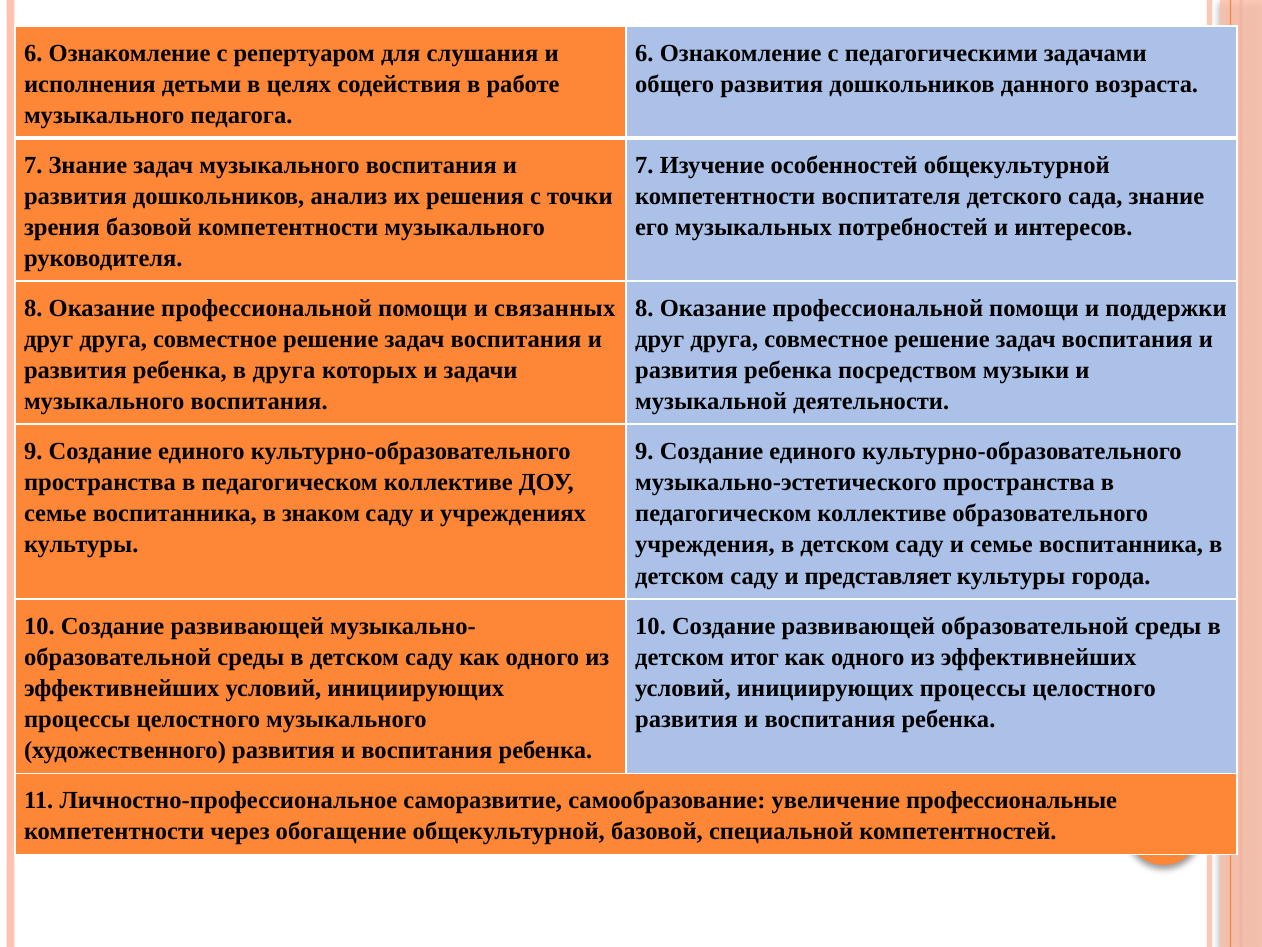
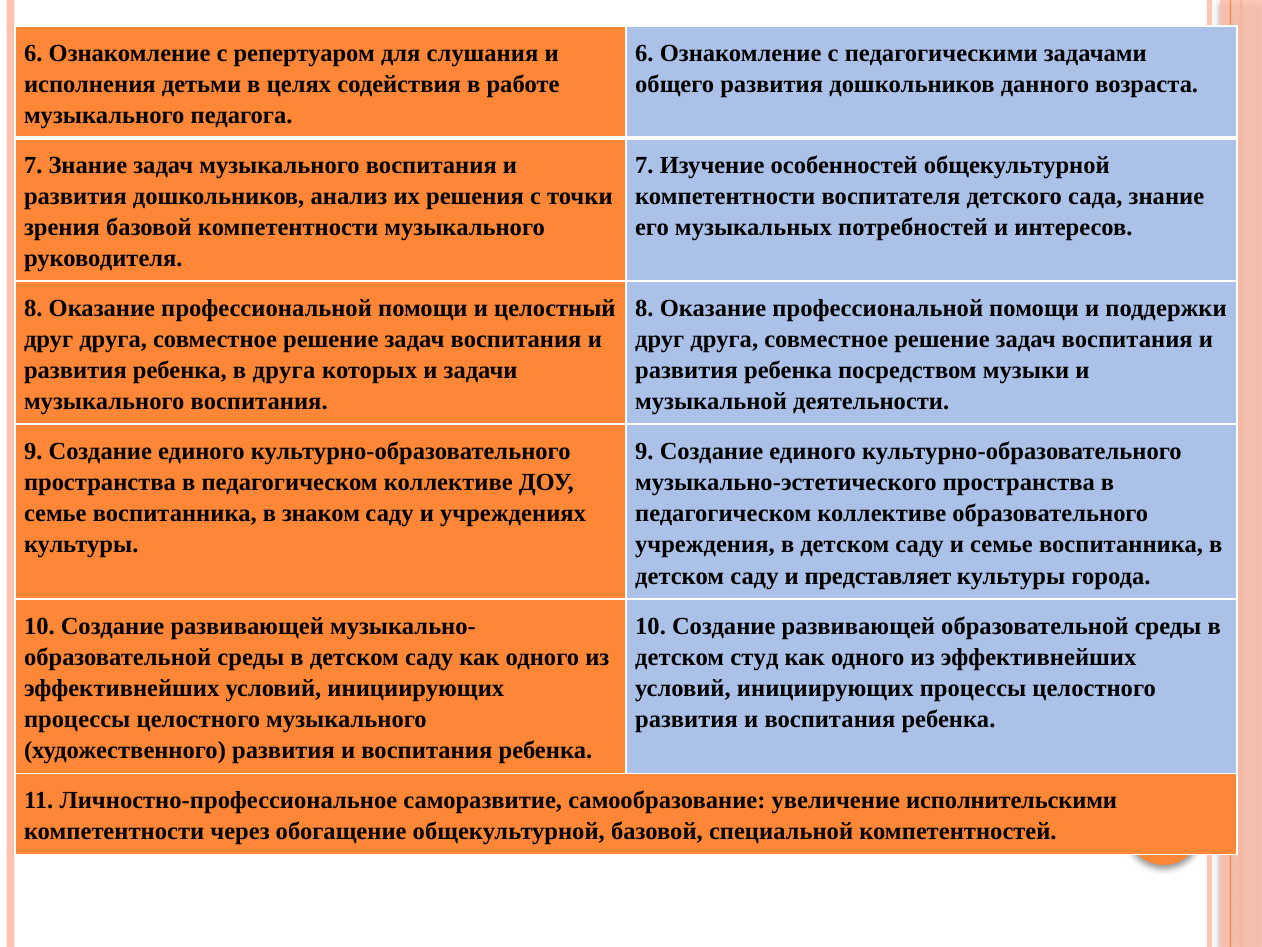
связанных: связанных -> целостный
итог: итог -> студ
профессиональные: профессиональные -> исполнительскими
